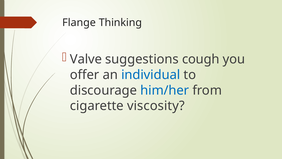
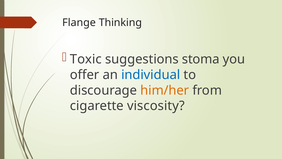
Valve: Valve -> Toxic
cough: cough -> stoma
him/her colour: blue -> orange
